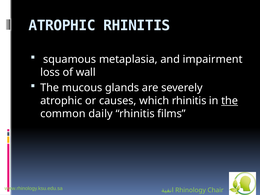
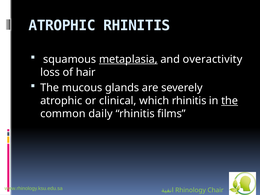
metaplasia underline: none -> present
impairment: impairment -> overactivity
wall: wall -> hair
causes: causes -> clinical
